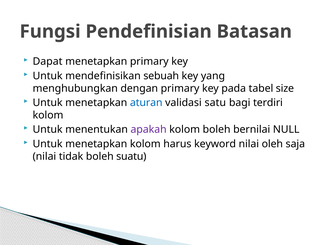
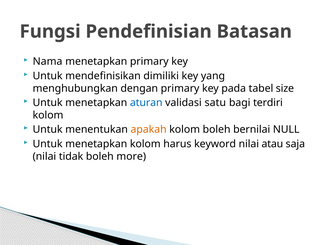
Dapat: Dapat -> Nama
sebuah: sebuah -> dimiliki
apakah colour: purple -> orange
oleh: oleh -> atau
suatu: suatu -> more
